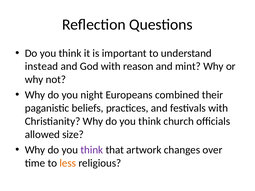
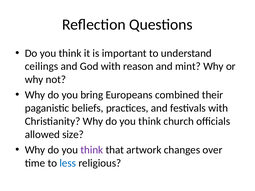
instead: instead -> ceilings
night: night -> bring
less colour: orange -> blue
